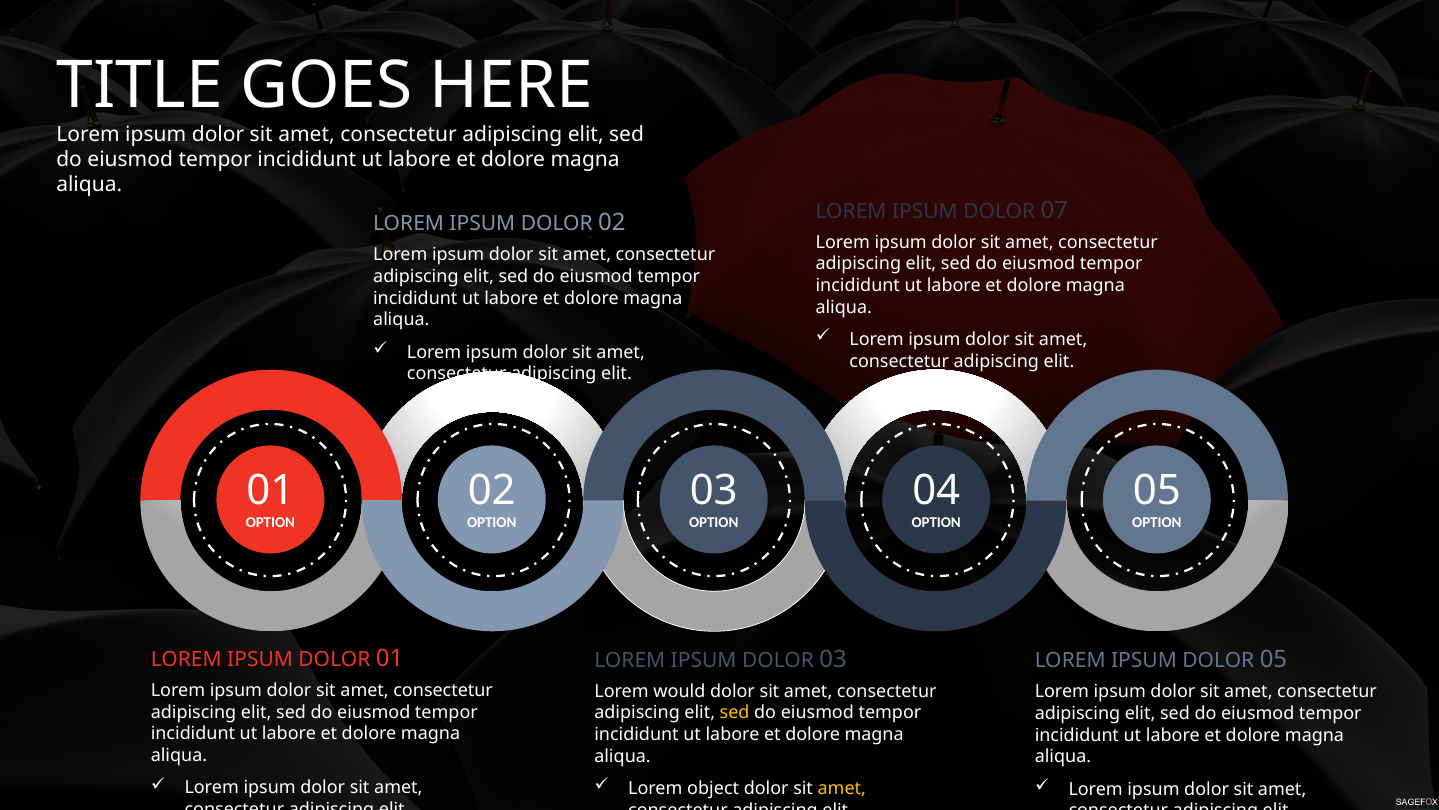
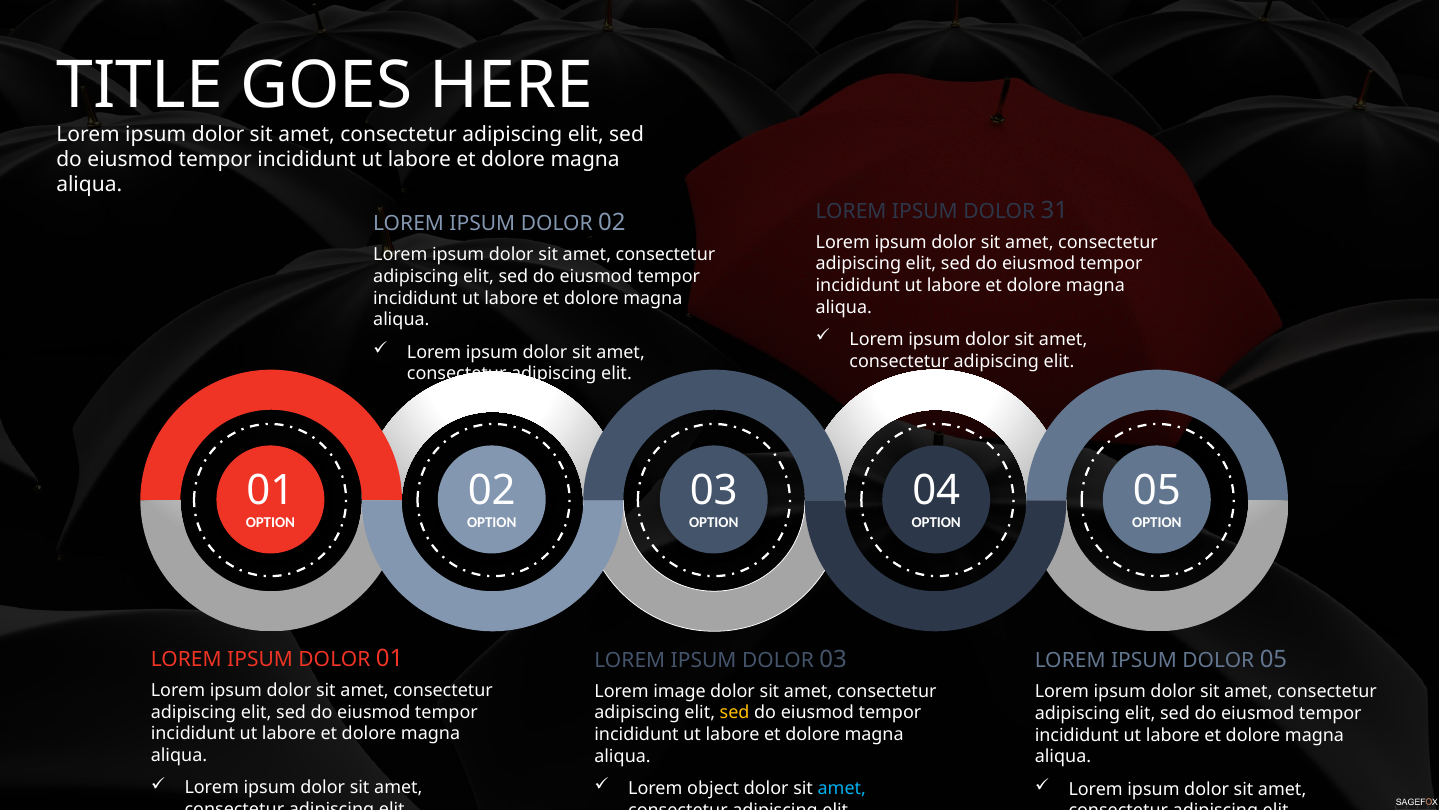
07: 07 -> 31
would: would -> image
amet at (842, 788) colour: yellow -> light blue
